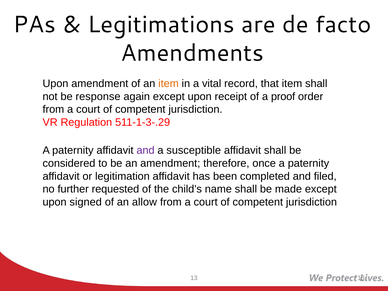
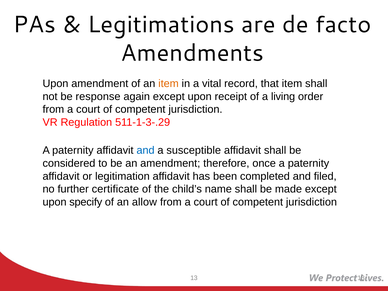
proof: proof -> living
and at (146, 150) colour: purple -> blue
requested: requested -> certificate
signed: signed -> specify
